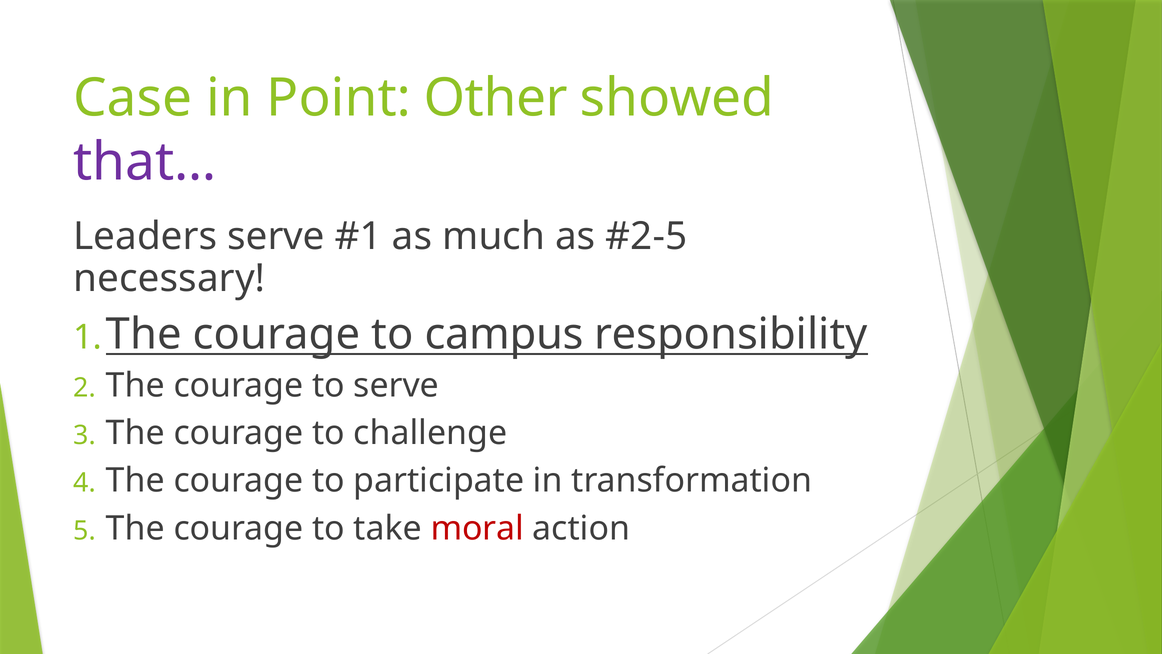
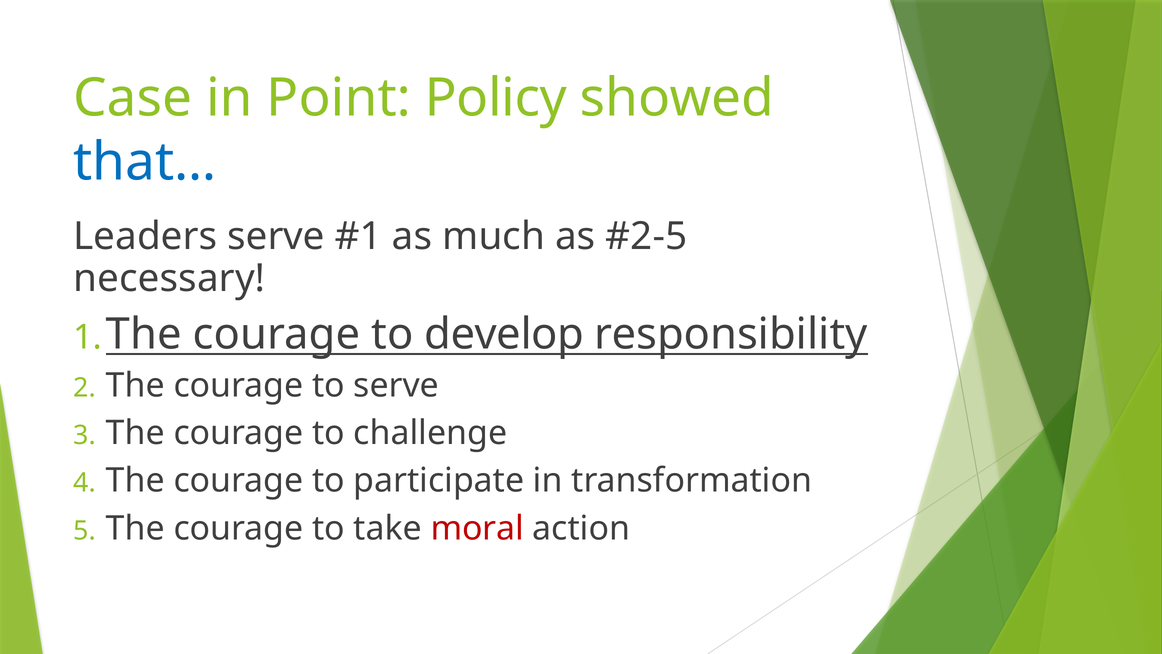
Other: Other -> Policy
that… colour: purple -> blue
campus: campus -> develop
